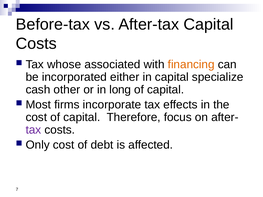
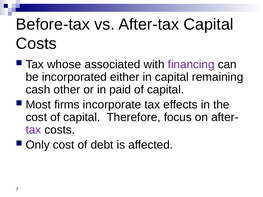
financing colour: orange -> purple
specialize: specialize -> remaining
long: long -> paid
